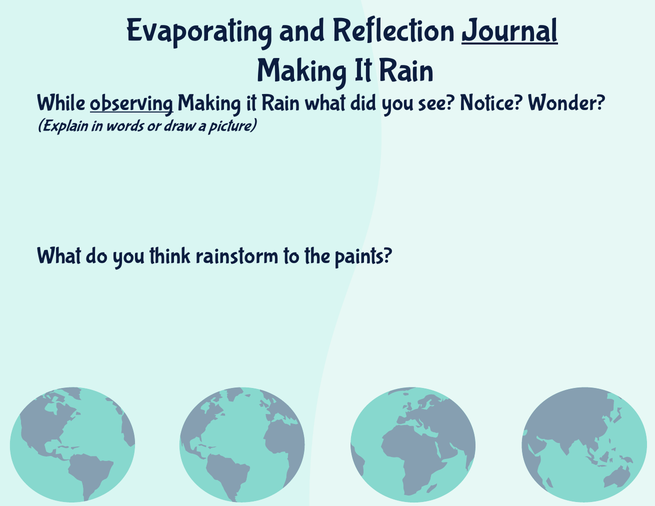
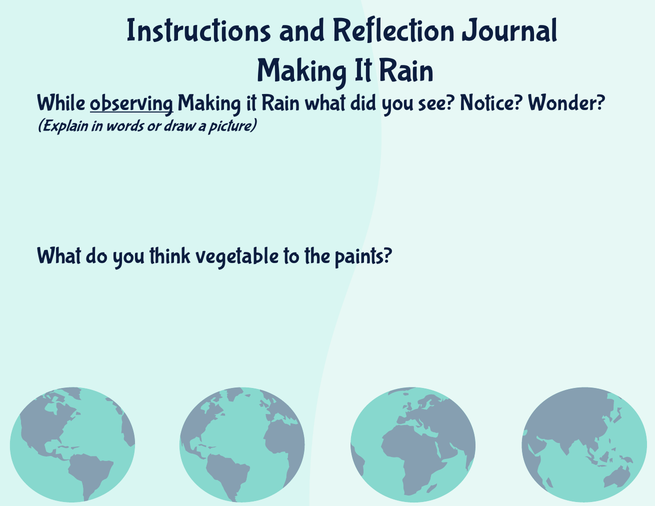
Evaporating: Evaporating -> Instructions
Journal underline: present -> none
rainstorm: rainstorm -> vegetable
